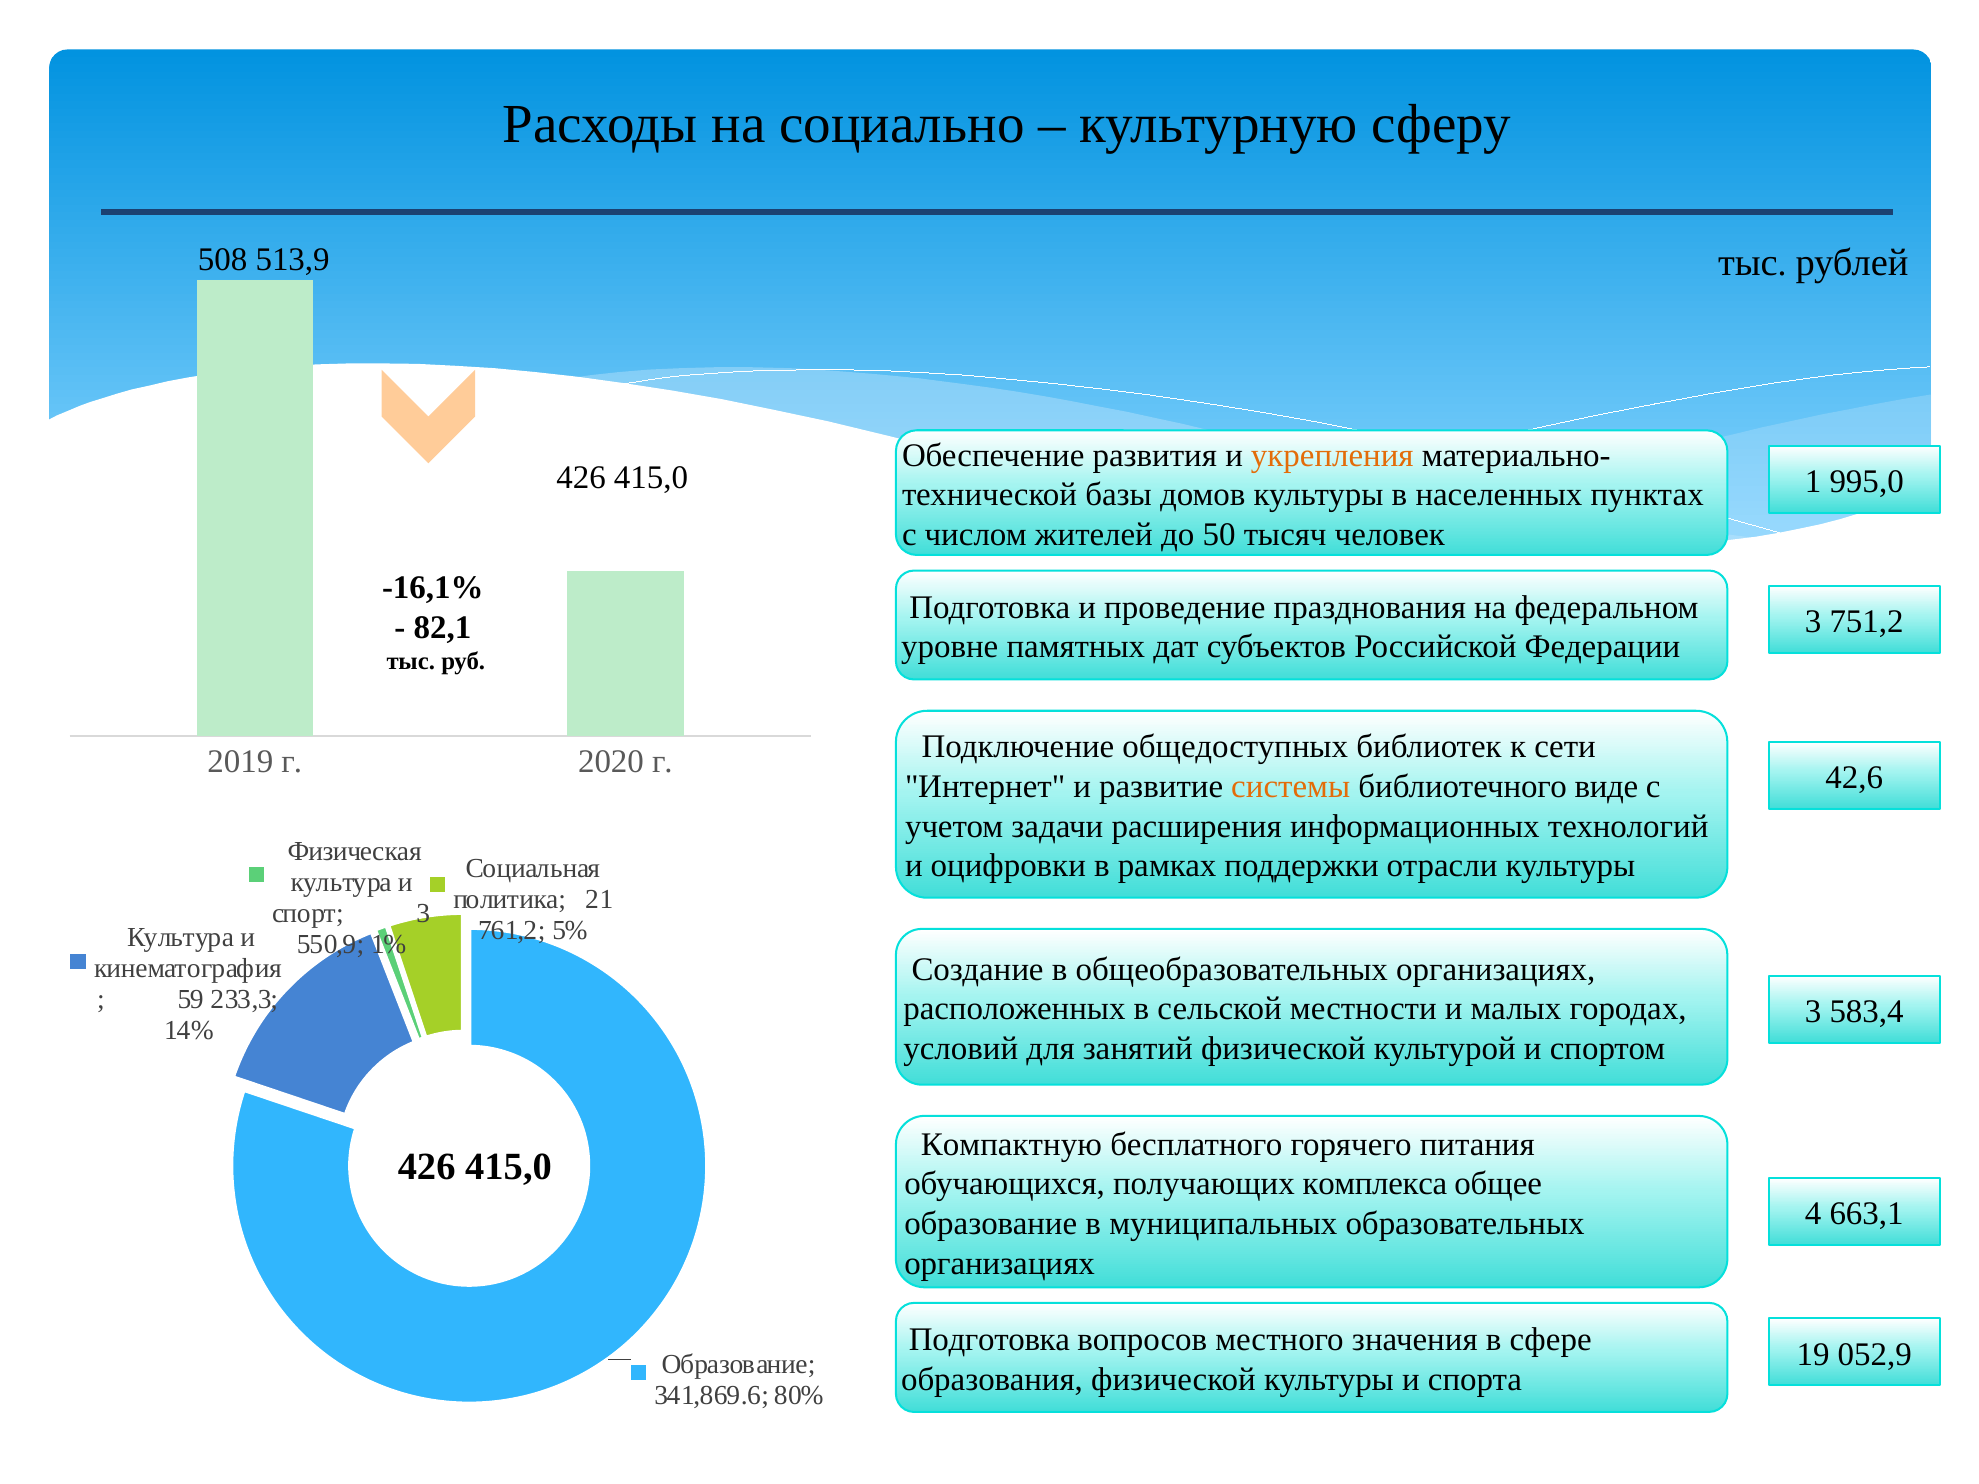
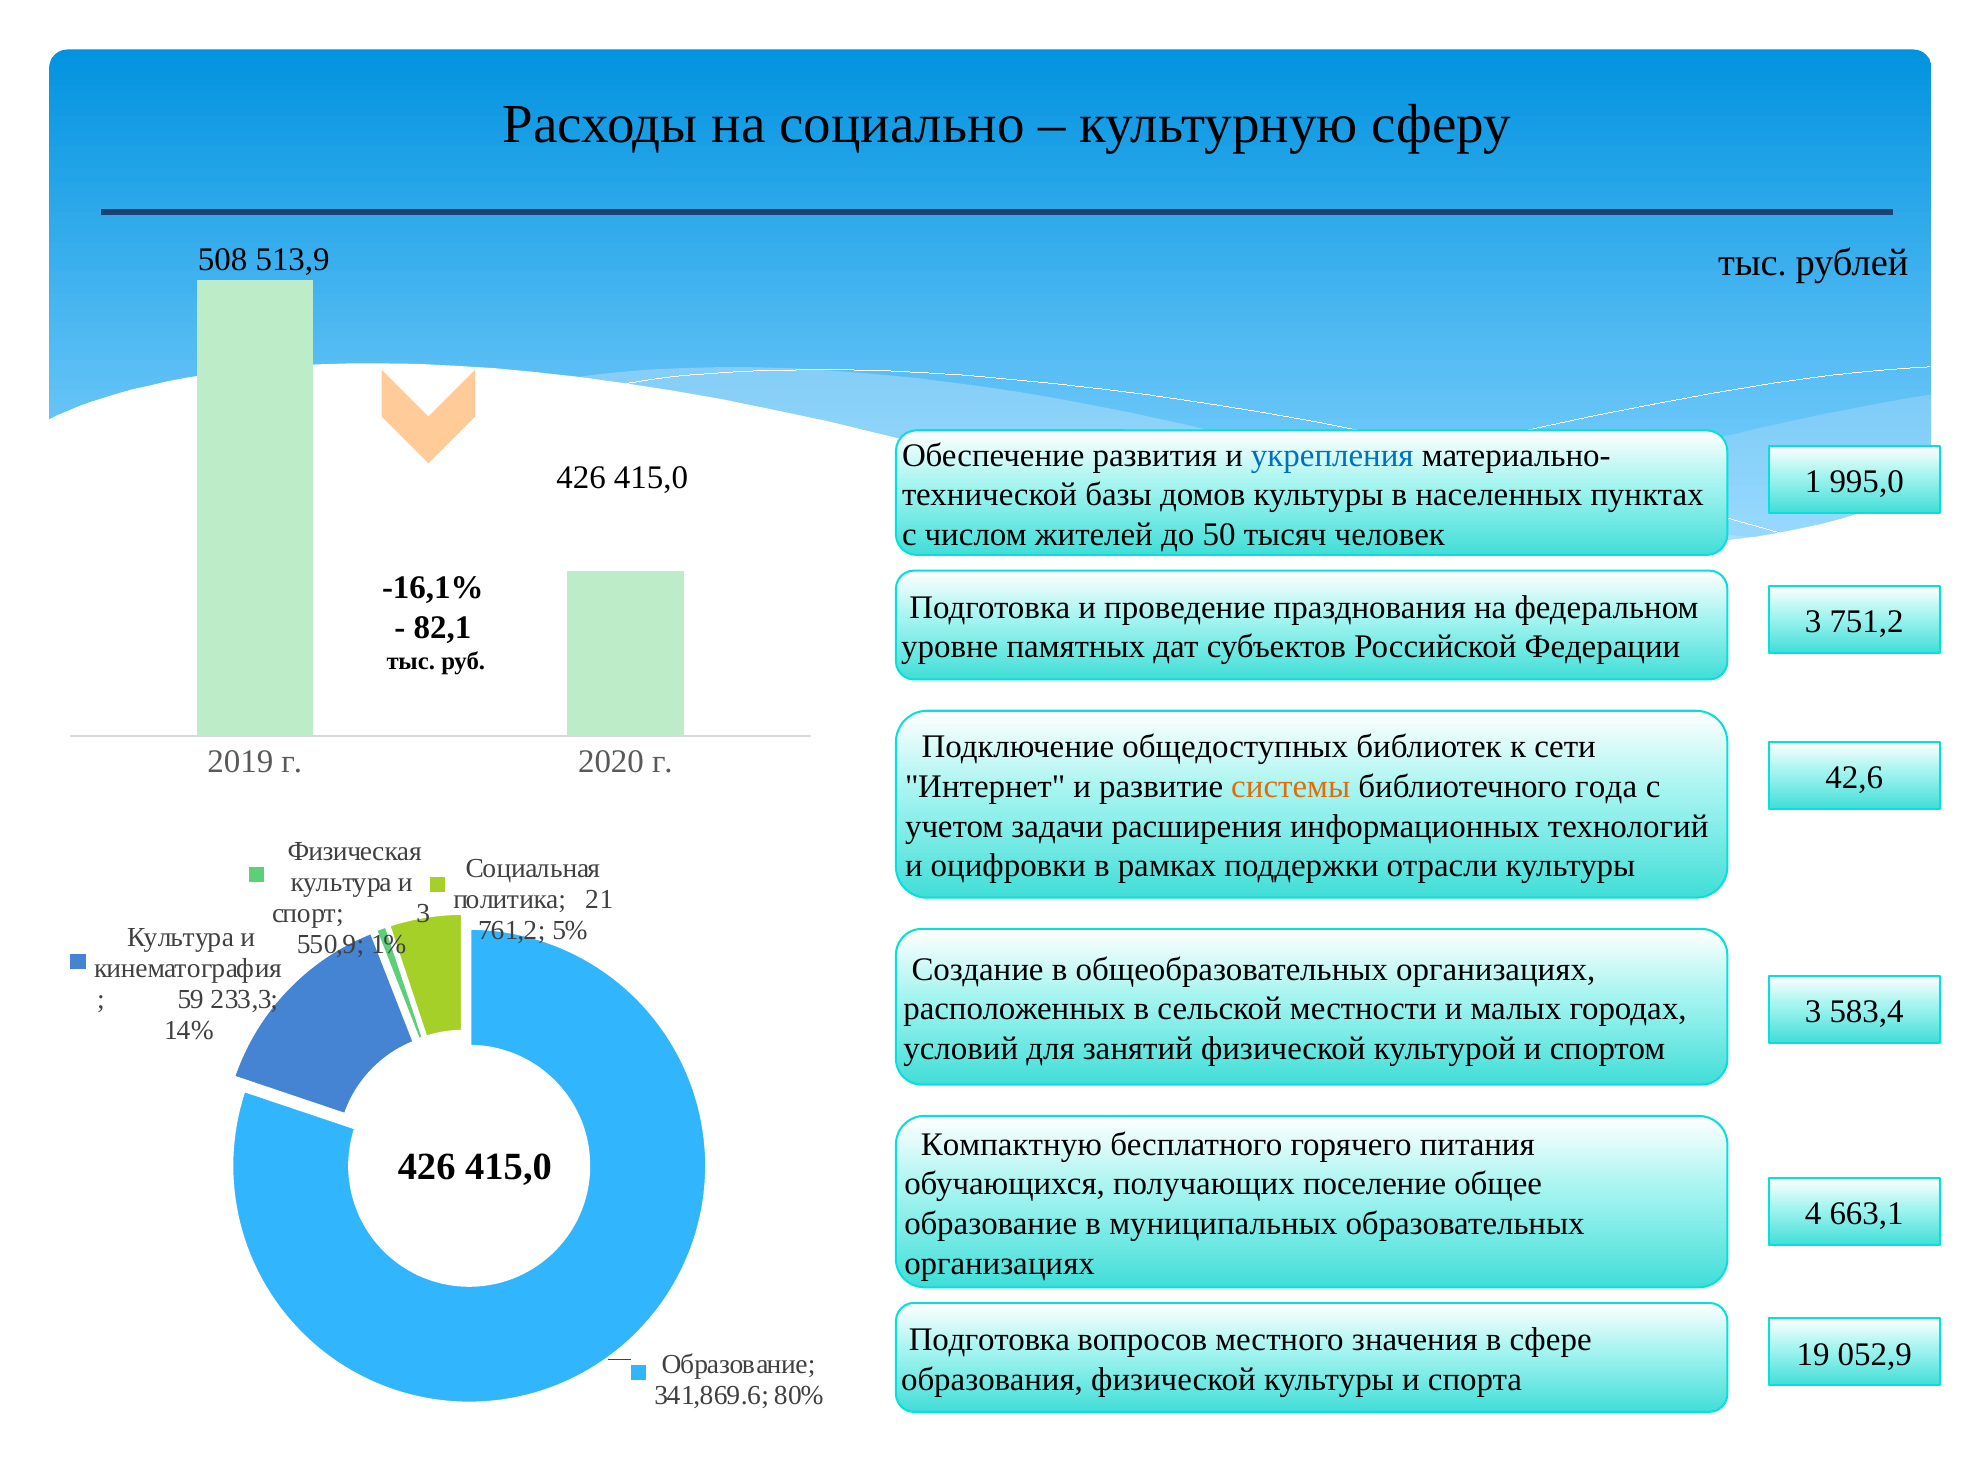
укрепления colour: orange -> blue
виде: виде -> года
комплекса: комплекса -> поселение
